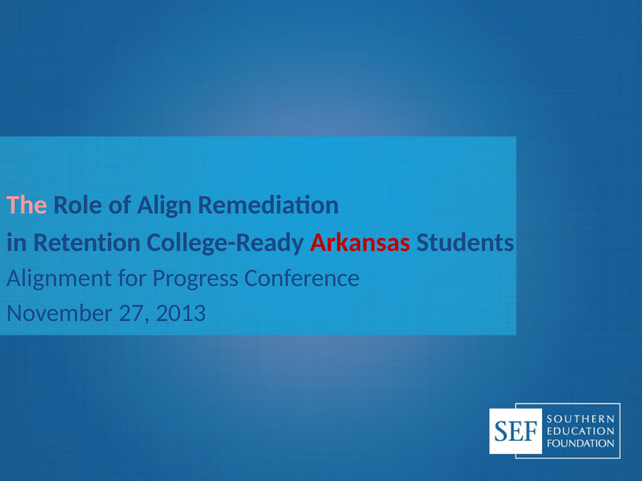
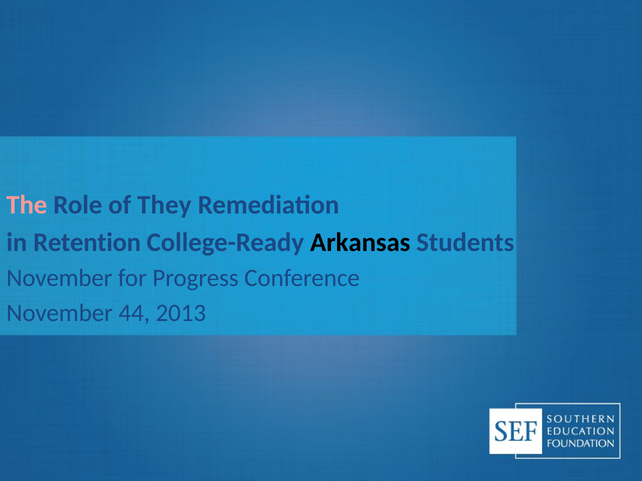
Align: Align -> They
Arkansas colour: red -> black
Alignment at (59, 278): Alignment -> November
27: 27 -> 44
